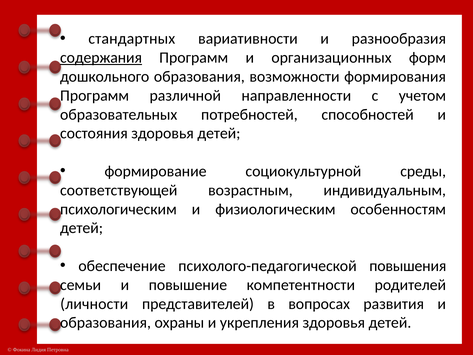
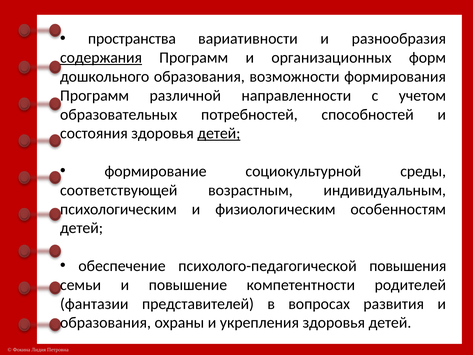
стандартных: стандартных -> пространства
детей at (219, 133) underline: none -> present
личности: личности -> фантазии
